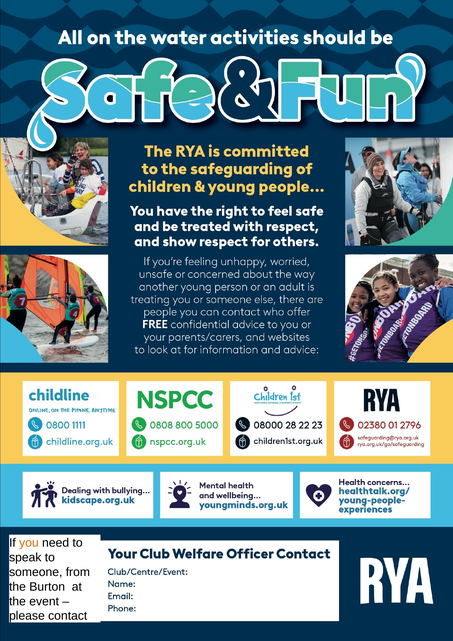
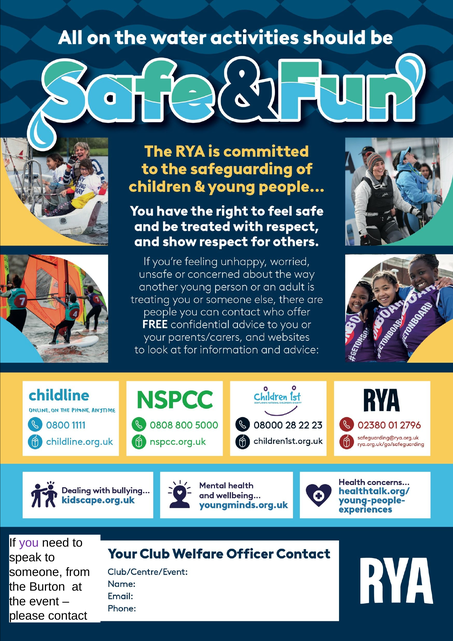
you colour: orange -> purple
